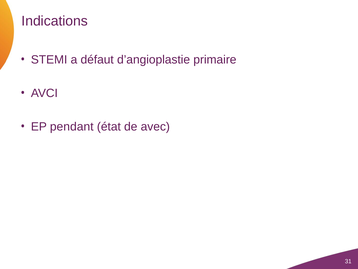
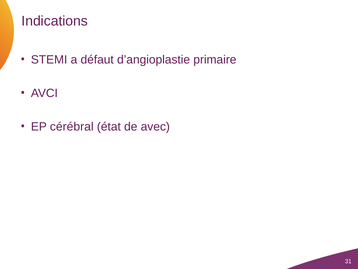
pendant: pendant -> cérébral
